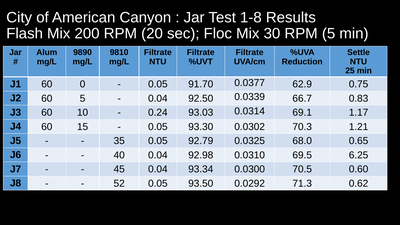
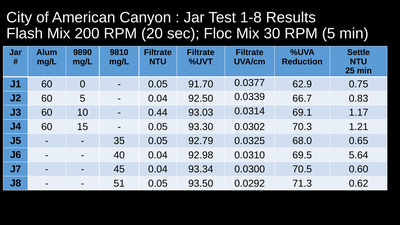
0.24: 0.24 -> 0.44
6.25: 6.25 -> 5.64
52: 52 -> 51
